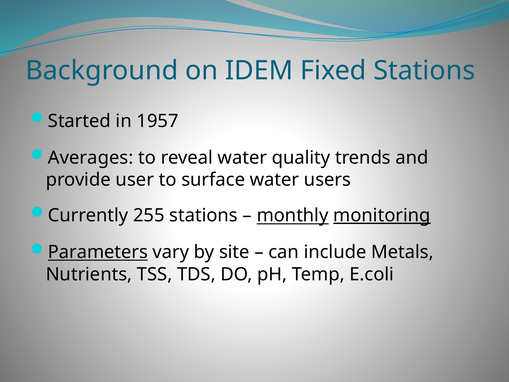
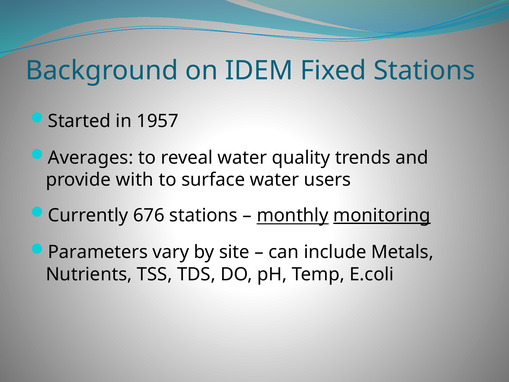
user: user -> with
255: 255 -> 676
Parameters underline: present -> none
